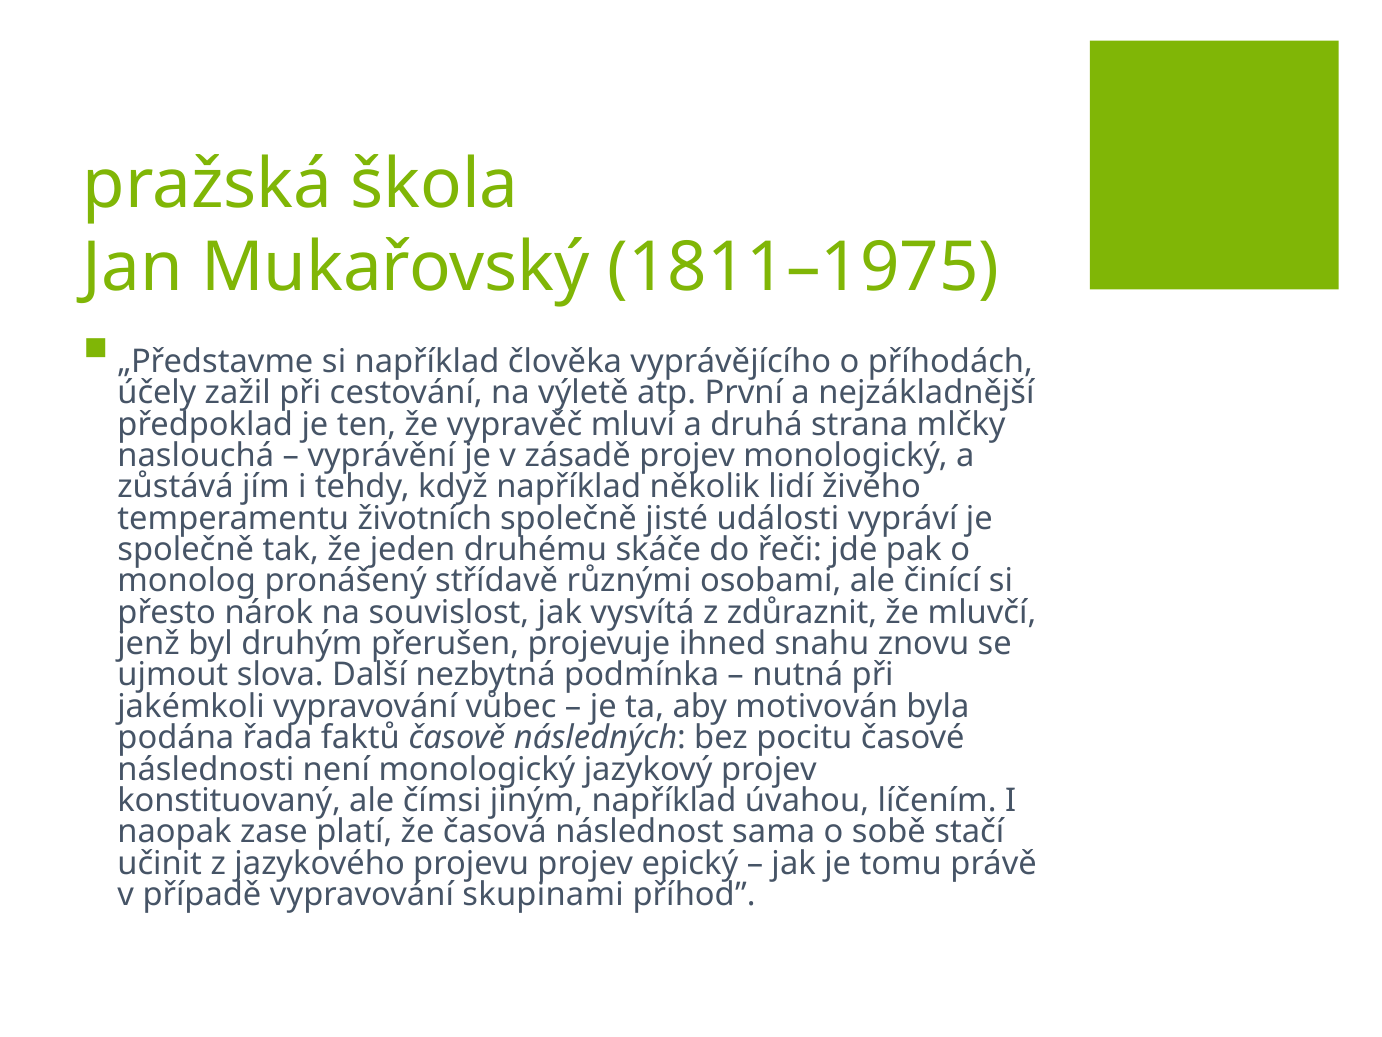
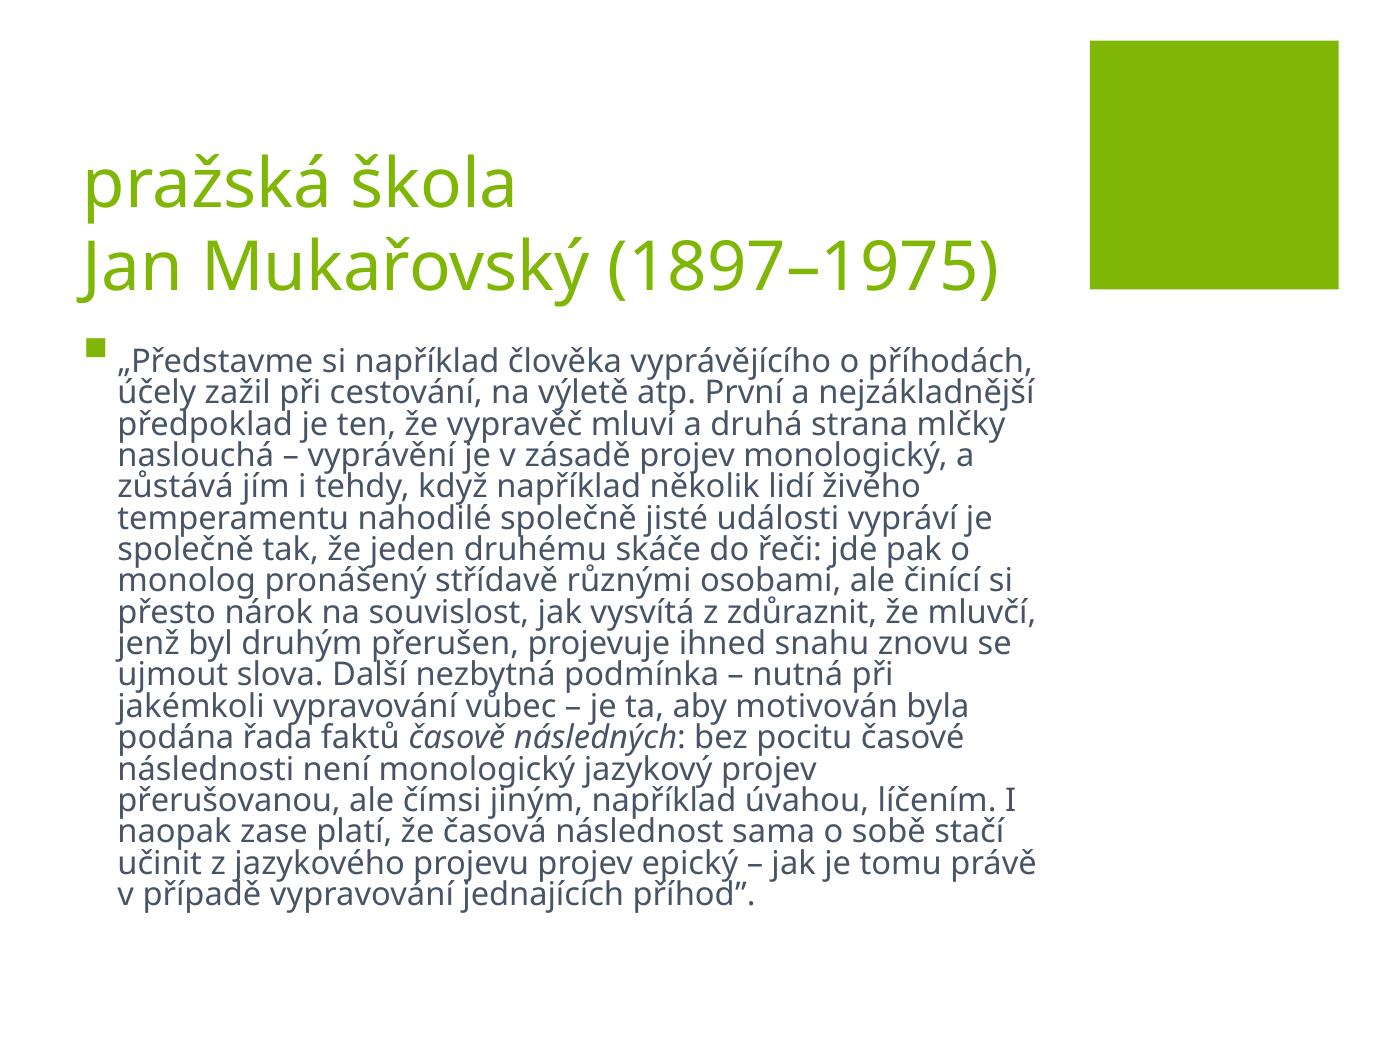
1811–1975: 1811–1975 -> 1897–1975
životních: životních -> nahodilé
konstituovaný: konstituovaný -> přerušovanou
skupinami: skupinami -> jednajících
